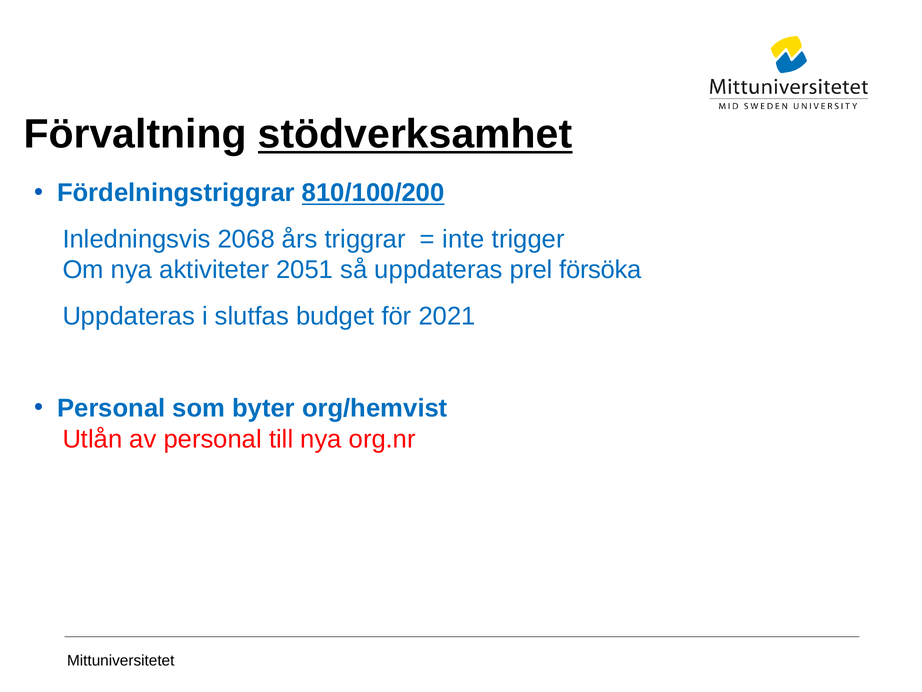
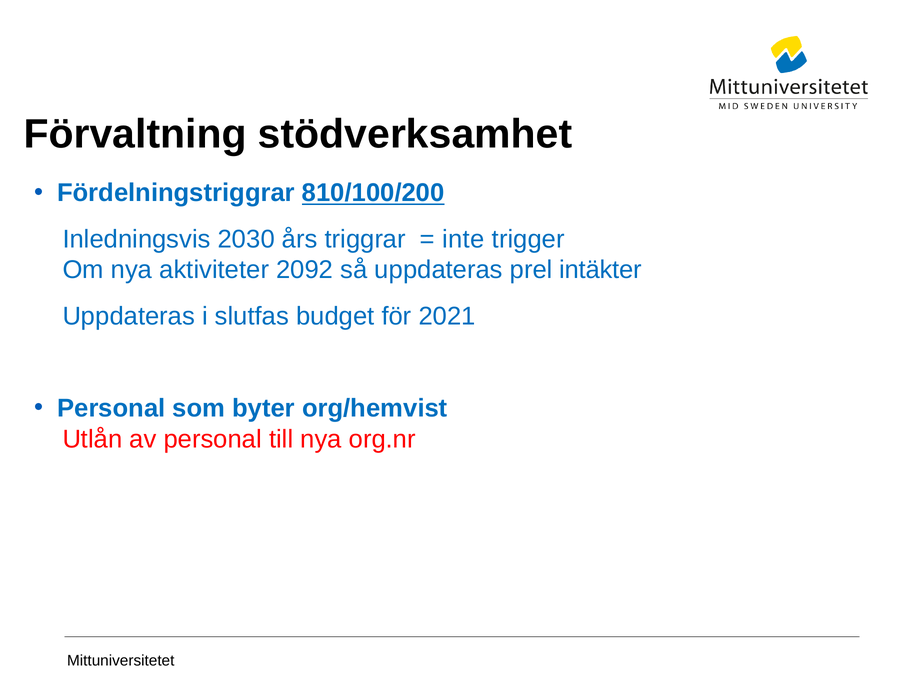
stödverksamhet underline: present -> none
2068: 2068 -> 2030
2051: 2051 -> 2092
försöka: försöka -> intäkter
